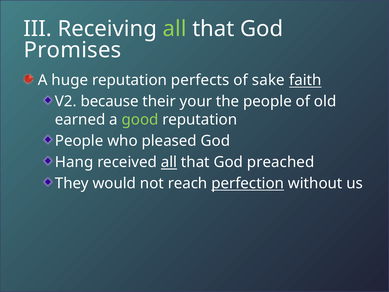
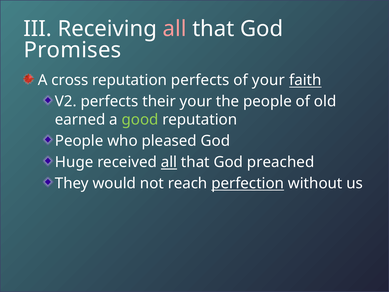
all at (175, 29) colour: light green -> pink
huge: huge -> cross
of sake: sake -> your
V2 because: because -> perfects
Hang: Hang -> Huge
